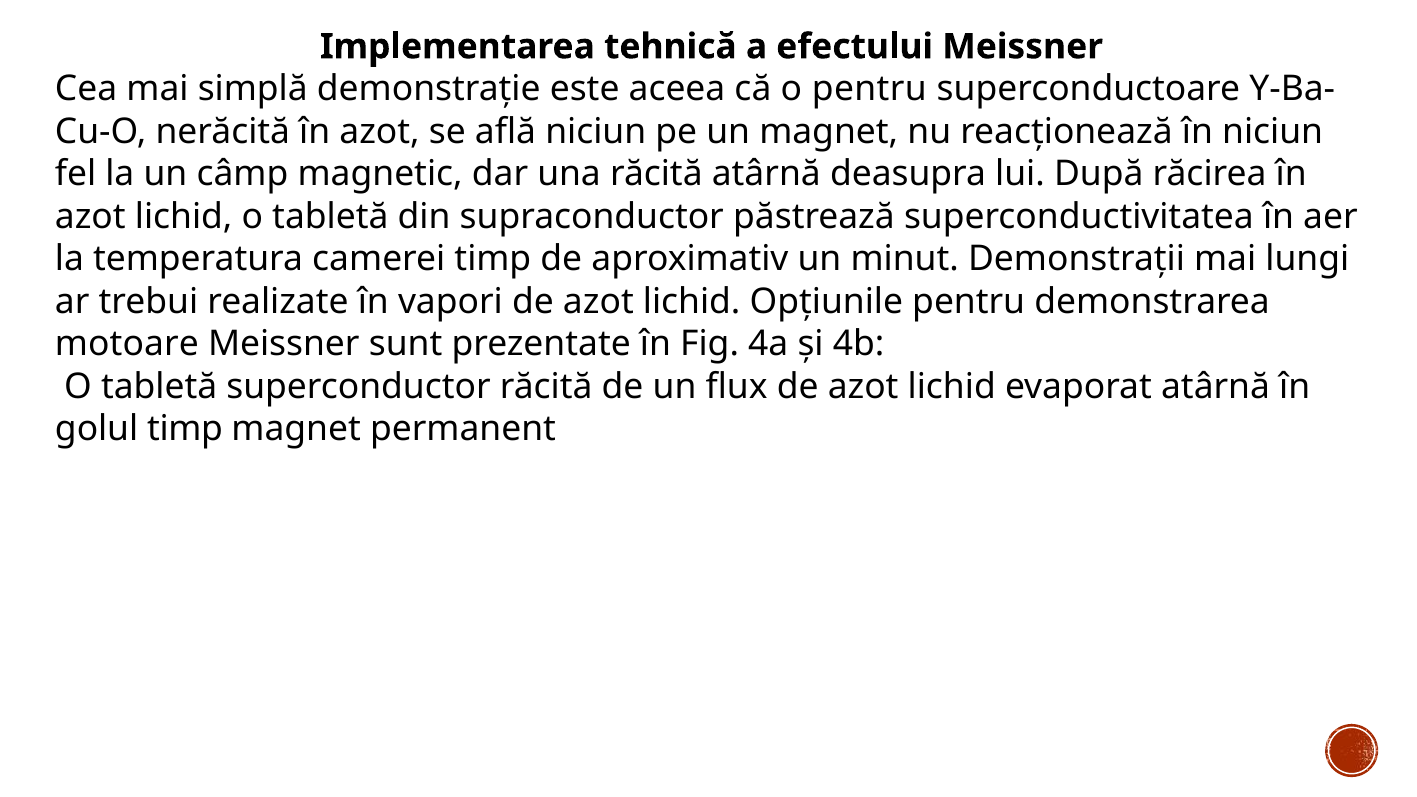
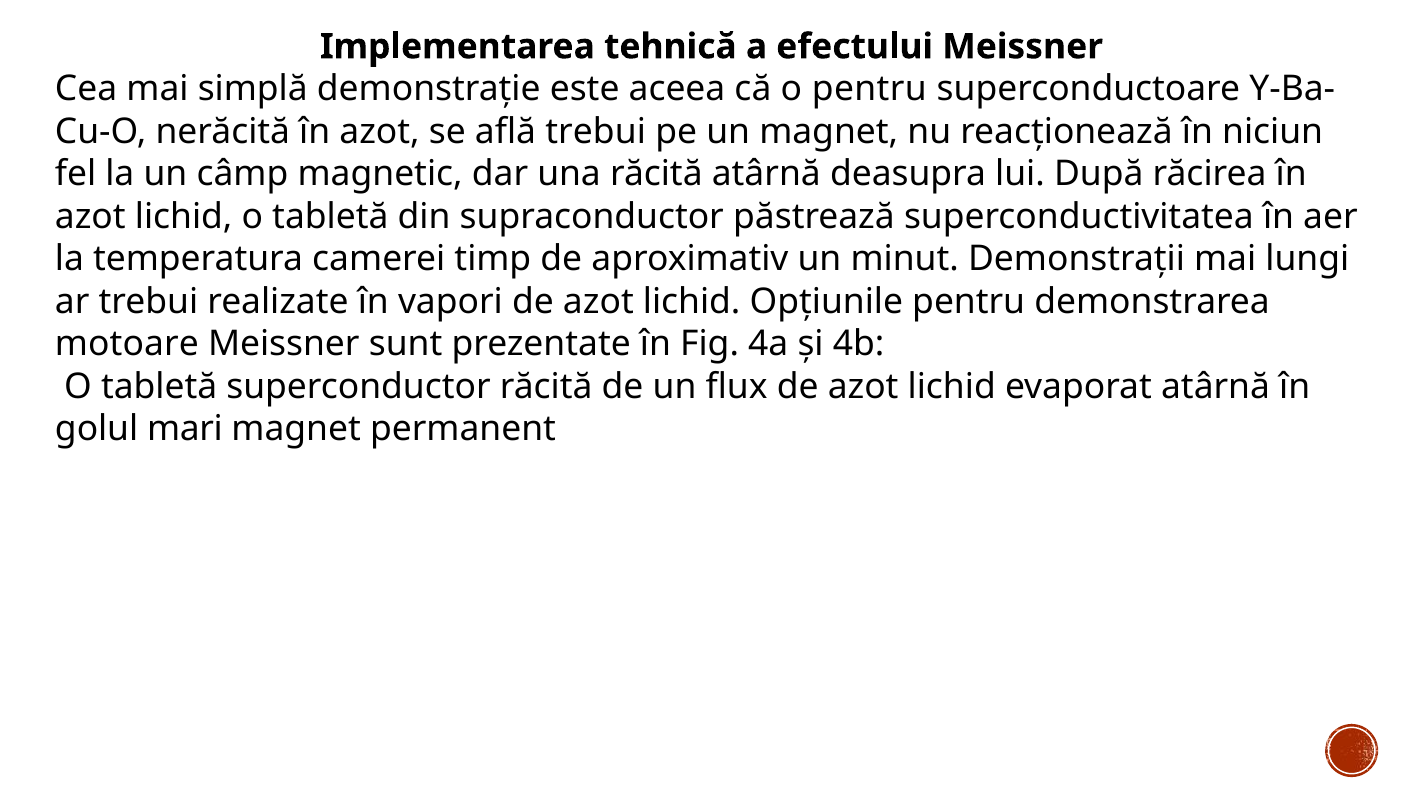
află niciun: niciun -> trebui
golul timp: timp -> mari
